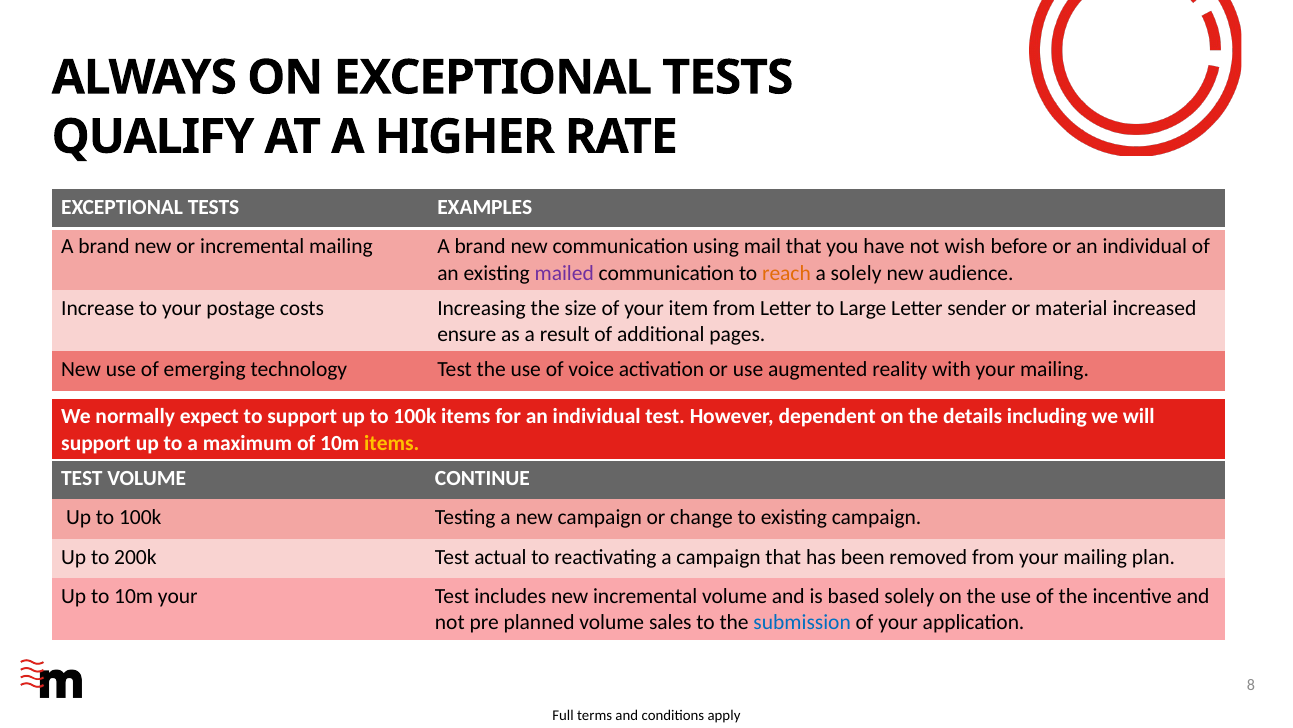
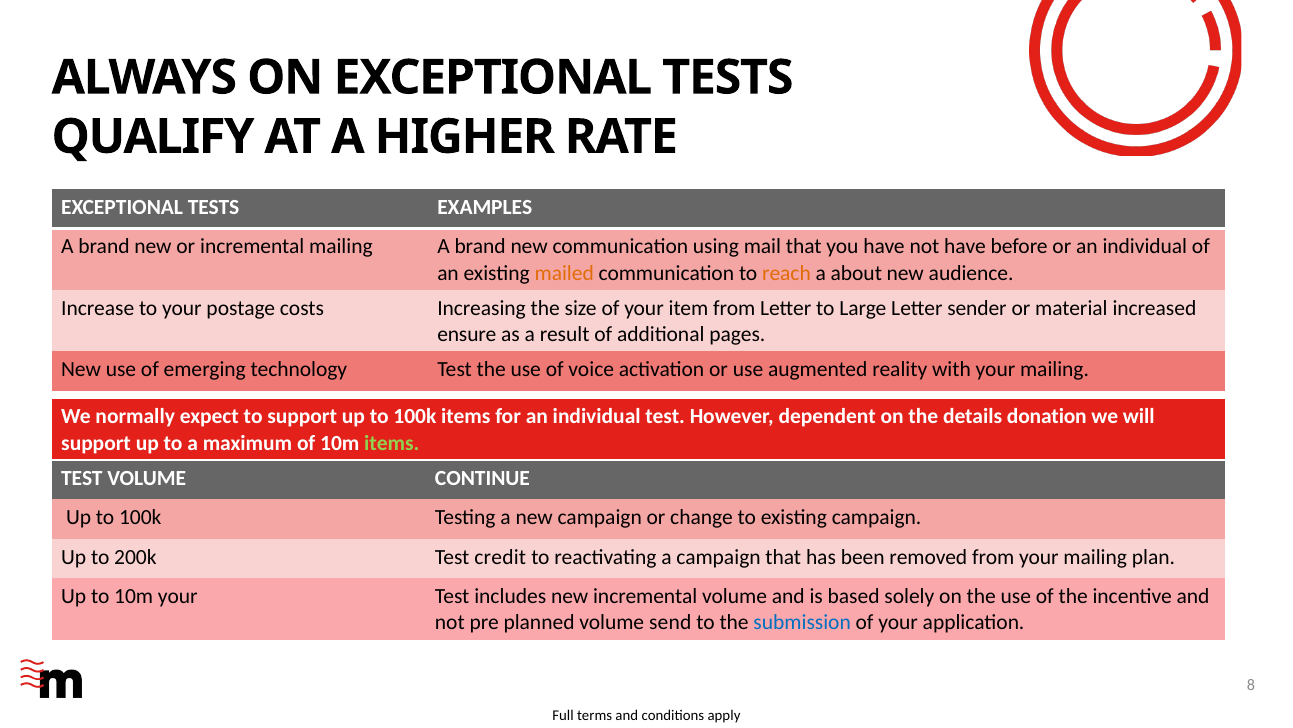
not wish: wish -> have
mailed colour: purple -> orange
a solely: solely -> about
including: including -> donation
items at (392, 443) colour: yellow -> light green
actual: actual -> credit
sales: sales -> send
